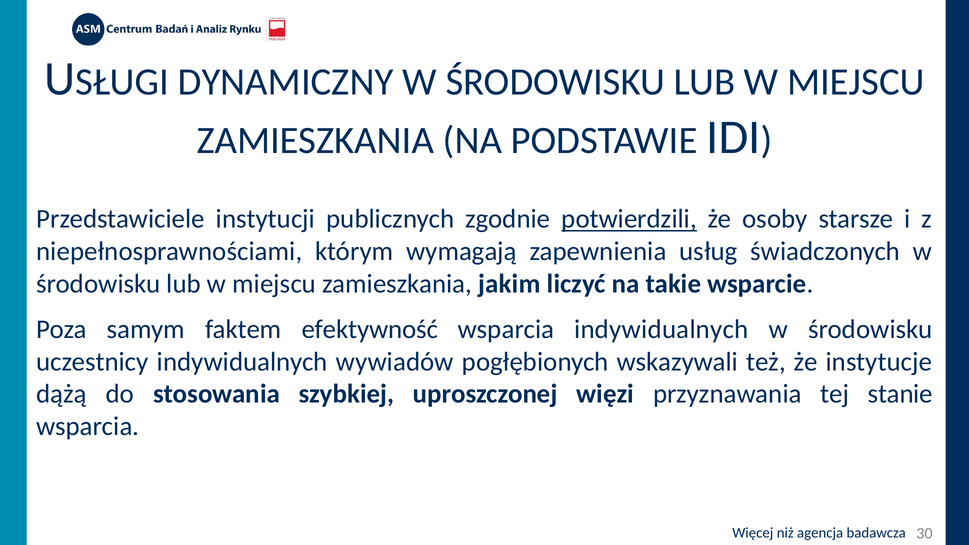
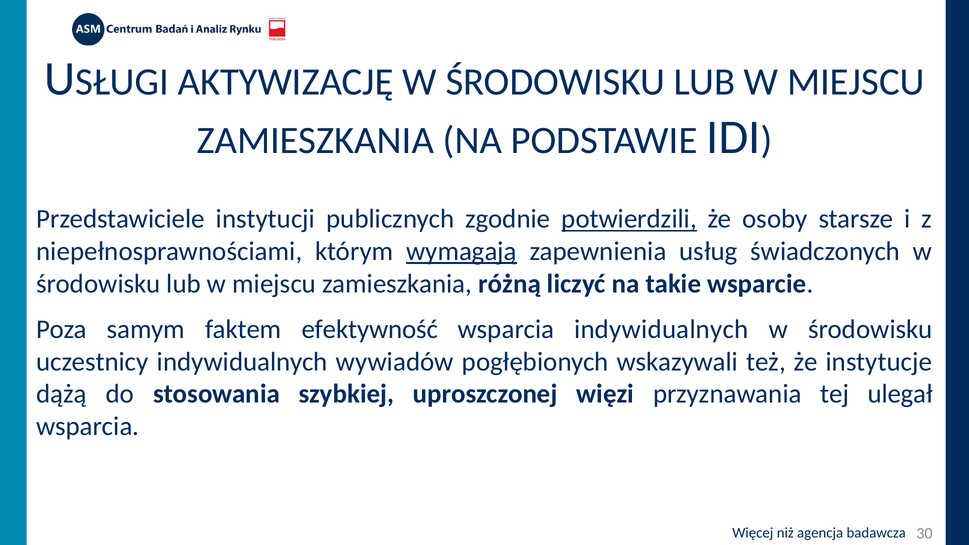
DYNAMICZNY: DYNAMICZNY -> AKTYWIZACJĘ
wymagają underline: none -> present
jakim: jakim -> różną
stanie: stanie -> ulegał
